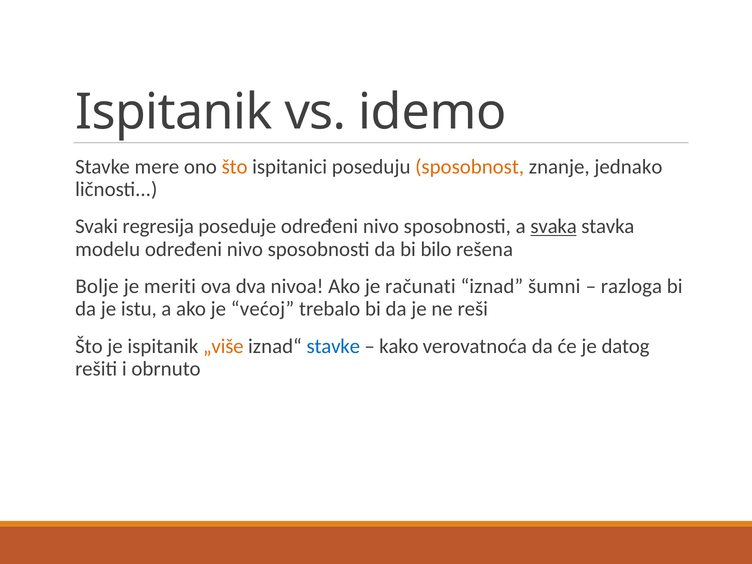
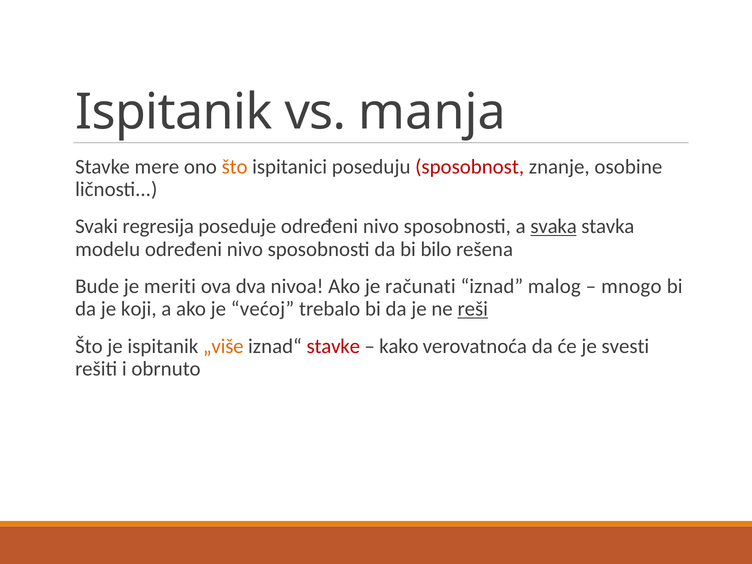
idemo: idemo -> manja
sposobnost colour: orange -> red
jednako: jednako -> osobine
Bolje: Bolje -> Bude
šumni: šumni -> malog
razloga: razloga -> mnogo
istu: istu -> koji
reši underline: none -> present
stavke at (333, 346) colour: blue -> red
datog: datog -> svesti
